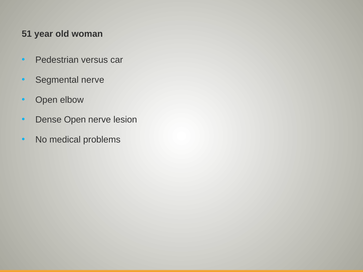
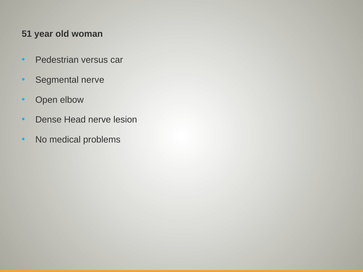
Dense Open: Open -> Head
